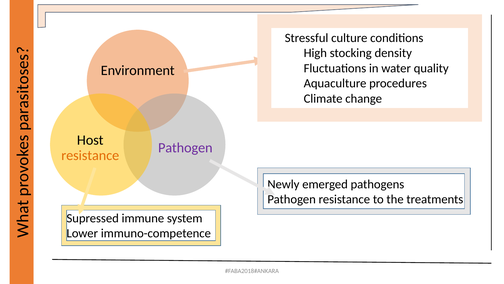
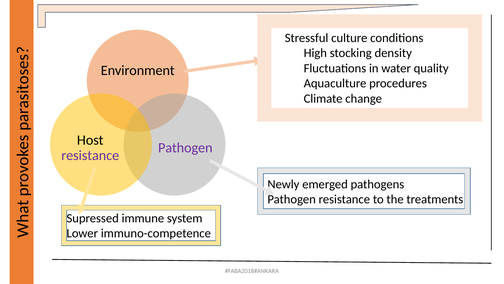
resistance at (90, 155) colour: orange -> purple
